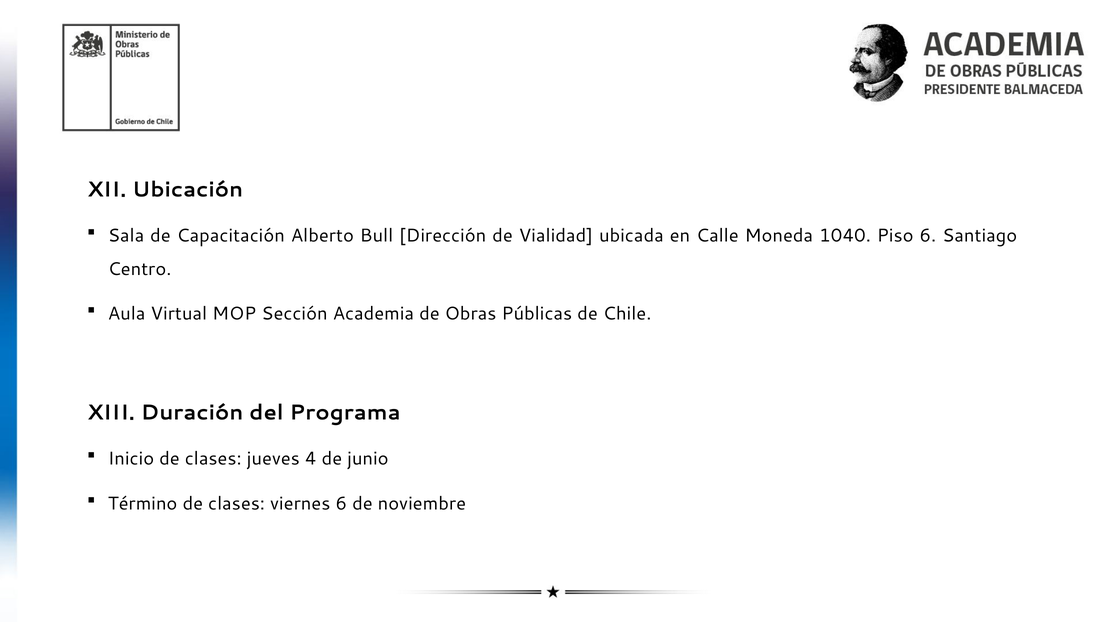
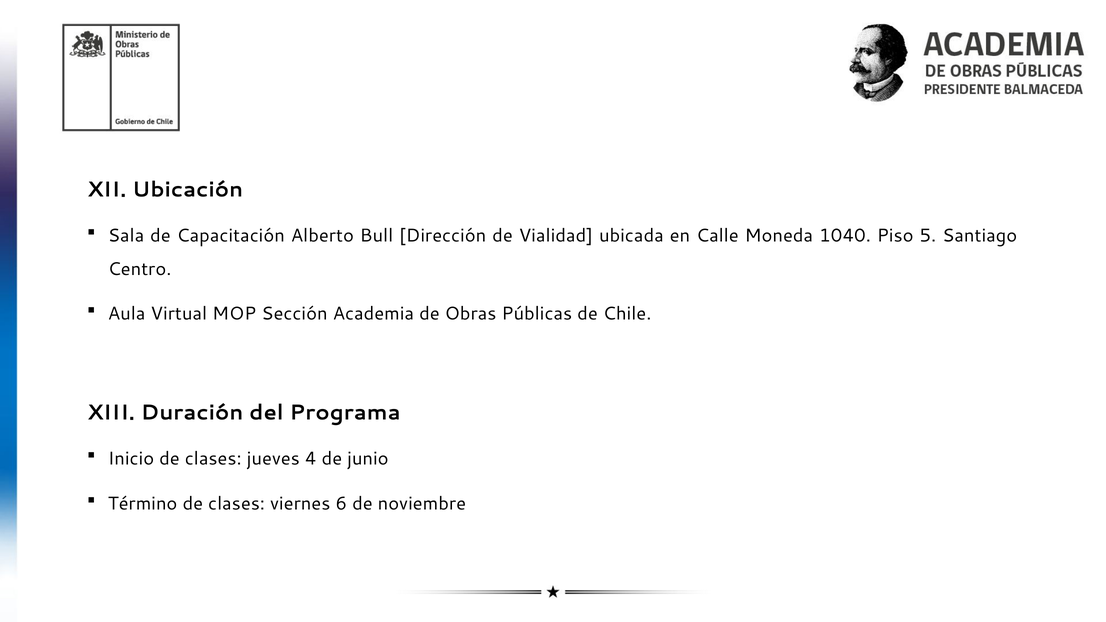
Piso 6: 6 -> 5
